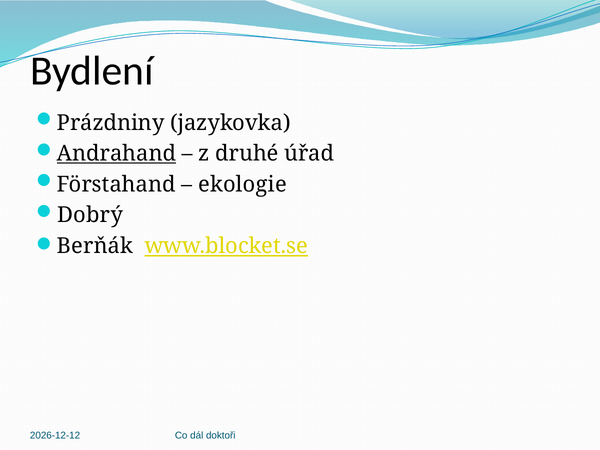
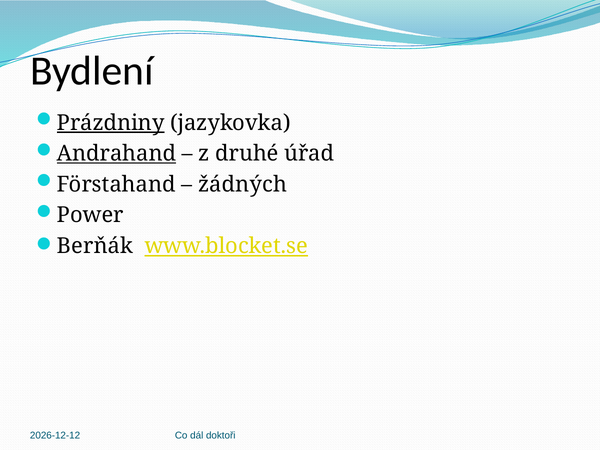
Prázdniny underline: none -> present
ekologie: ekologie -> žádných
Dobrý: Dobrý -> Power
